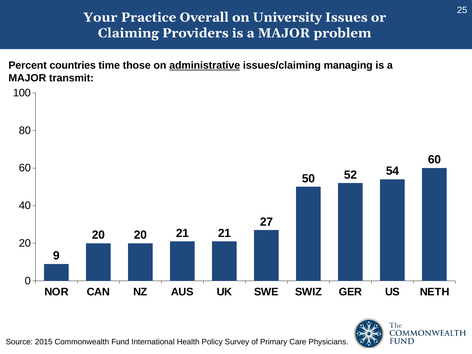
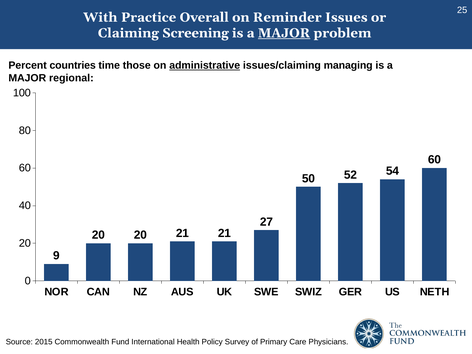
Your: Your -> With
University: University -> Reminder
Providers: Providers -> Screening
MAJOR at (284, 33) underline: none -> present
transmit: transmit -> regional
